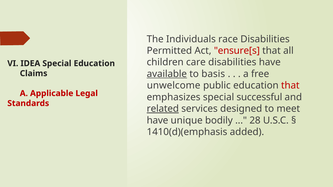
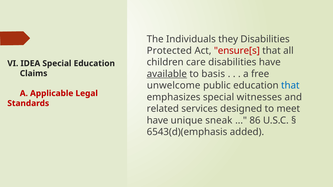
race: race -> they
Permitted: Permitted -> Protected
that at (290, 86) colour: red -> blue
successful: successful -> witnesses
related underline: present -> none
bodily: bodily -> sneak
28: 28 -> 86
1410(d)(emphasis: 1410(d)(emphasis -> 6543(d)(emphasis
